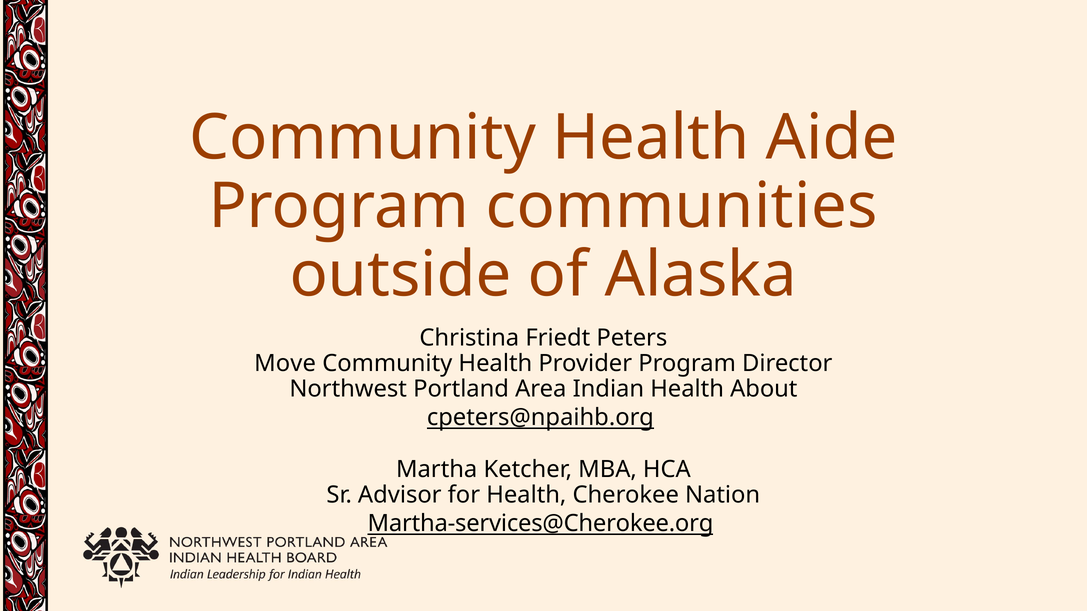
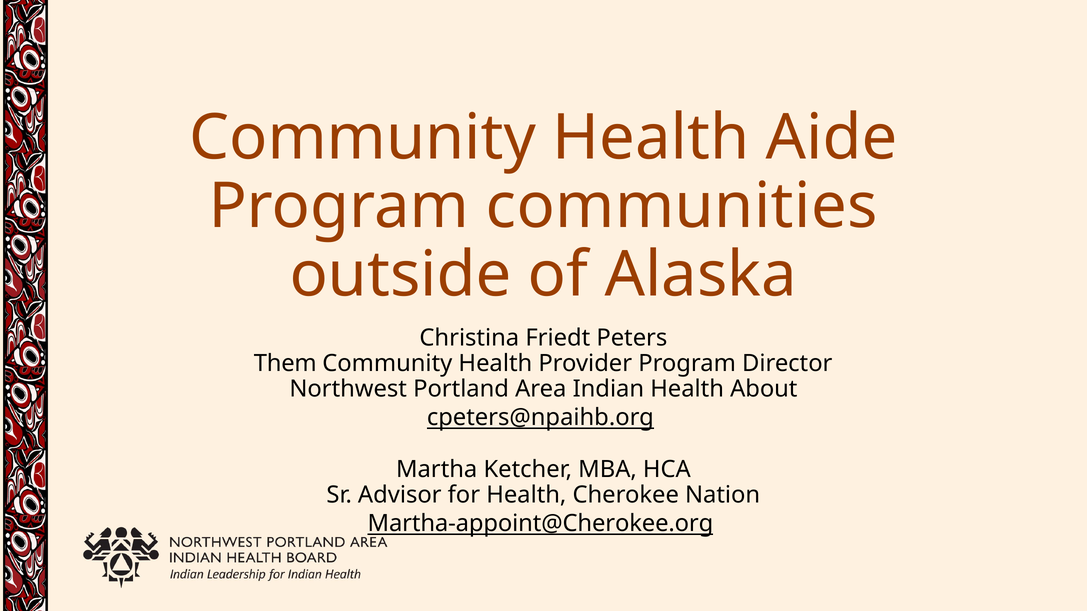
Move: Move -> Them
Martha-services@Cherokee.org: Martha-services@Cherokee.org -> Martha-appoint@Cherokee.org
